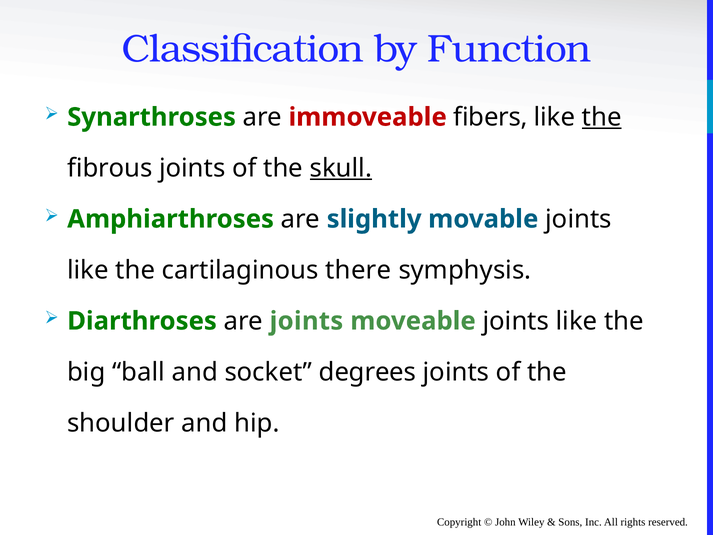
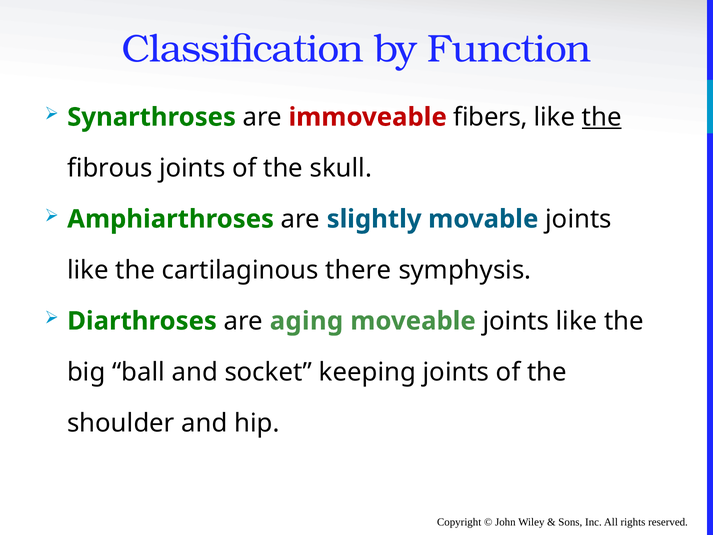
skull underline: present -> none
are joints: joints -> aging
degrees: degrees -> keeping
